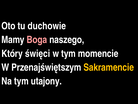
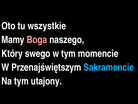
duchowie: duchowie -> wszystkie
święci: święci -> swego
Sakramencie colour: yellow -> light blue
